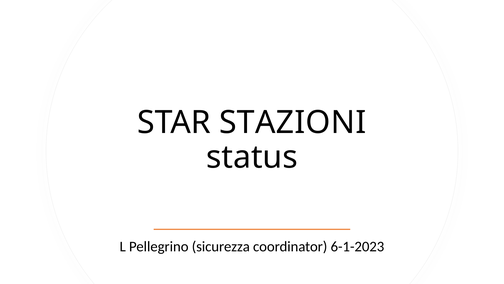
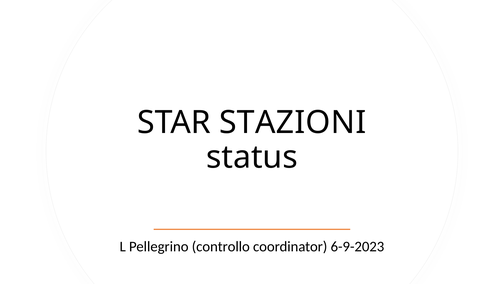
sicurezza: sicurezza -> controllo
6-1-2023: 6-1-2023 -> 6-9-2023
